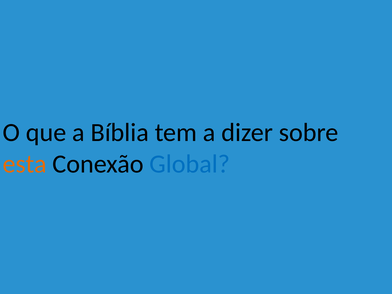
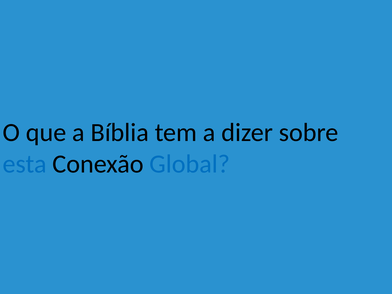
esta colour: orange -> blue
